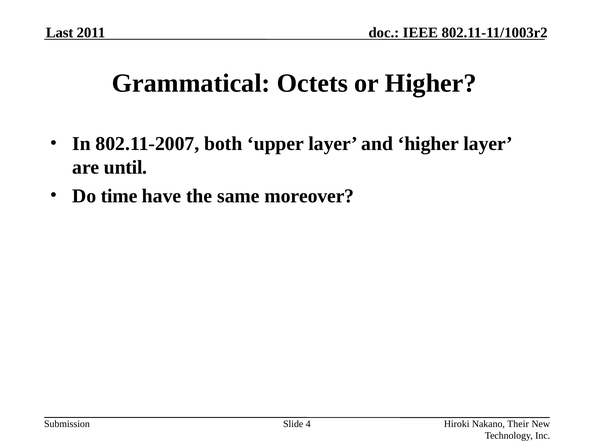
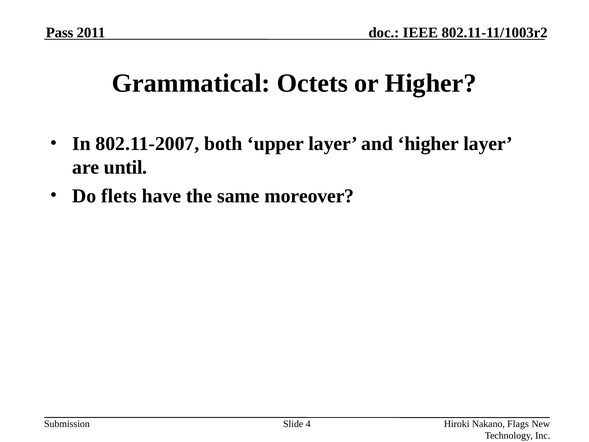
Last: Last -> Pass
time: time -> flets
Their: Their -> Flags
